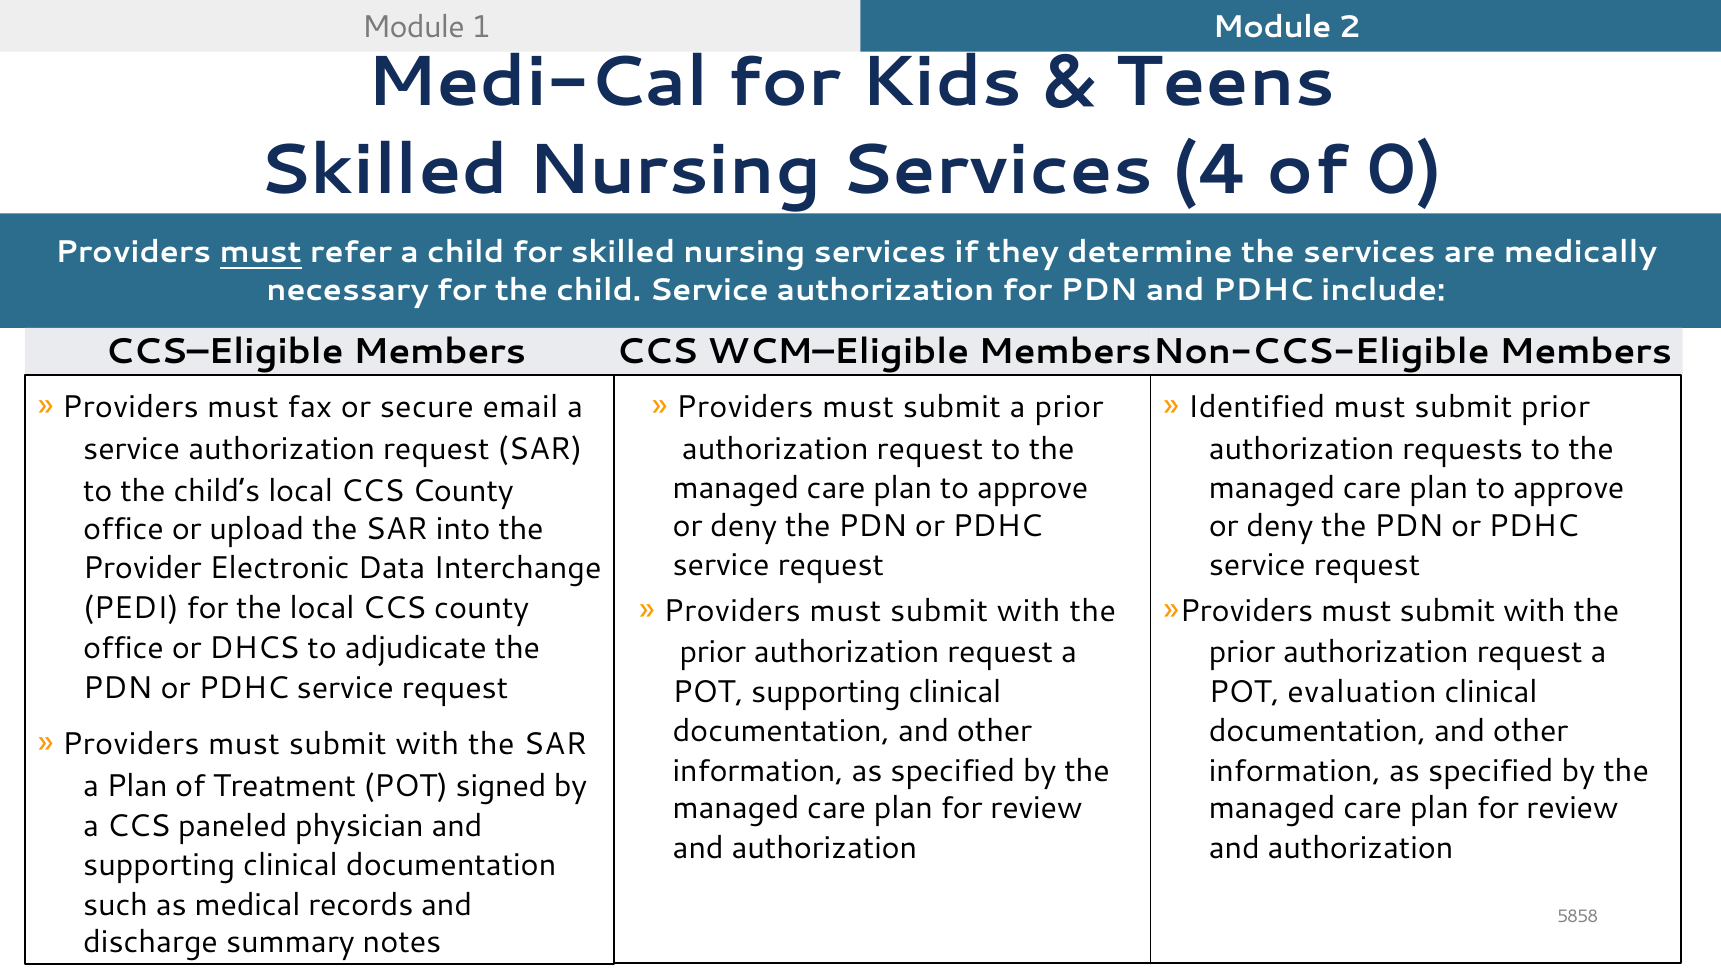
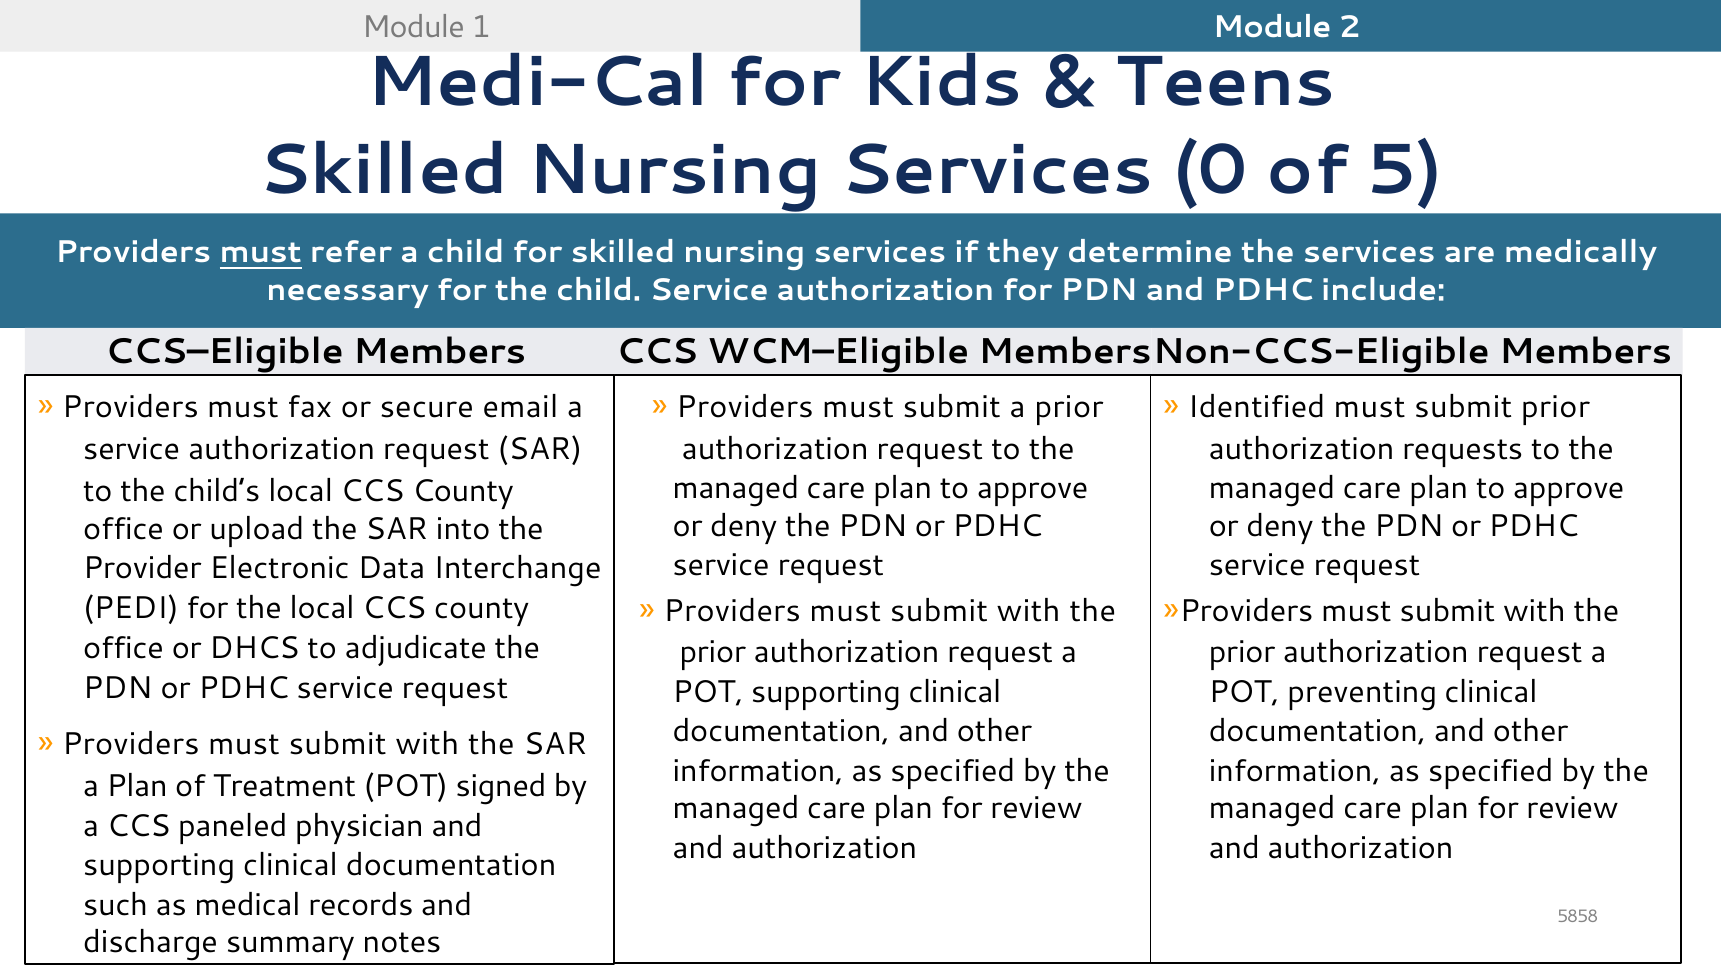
4: 4 -> 0
0: 0 -> 5
evaluation: evaluation -> preventing
